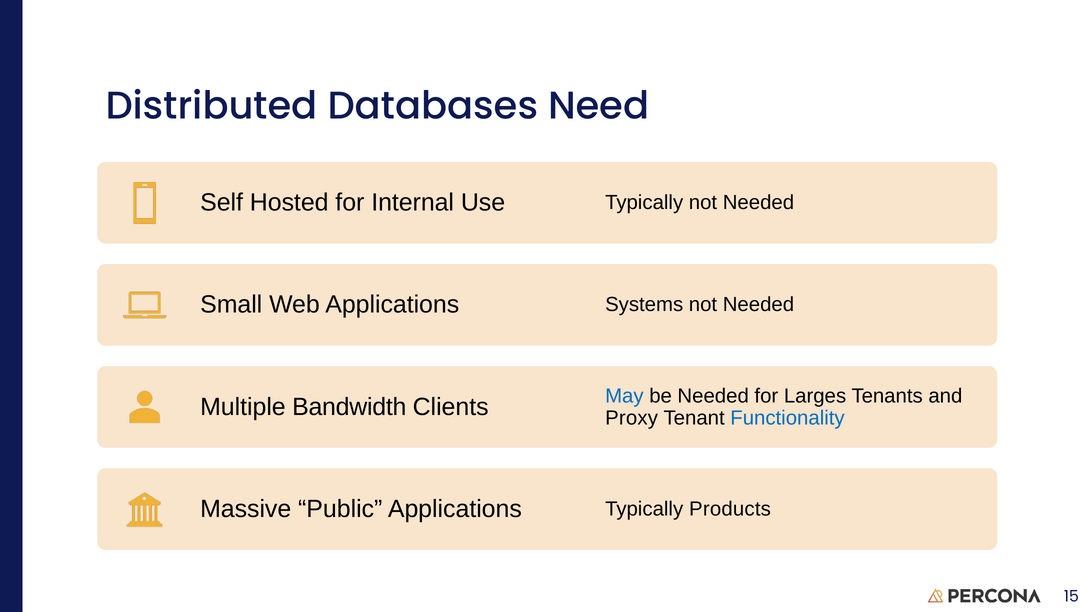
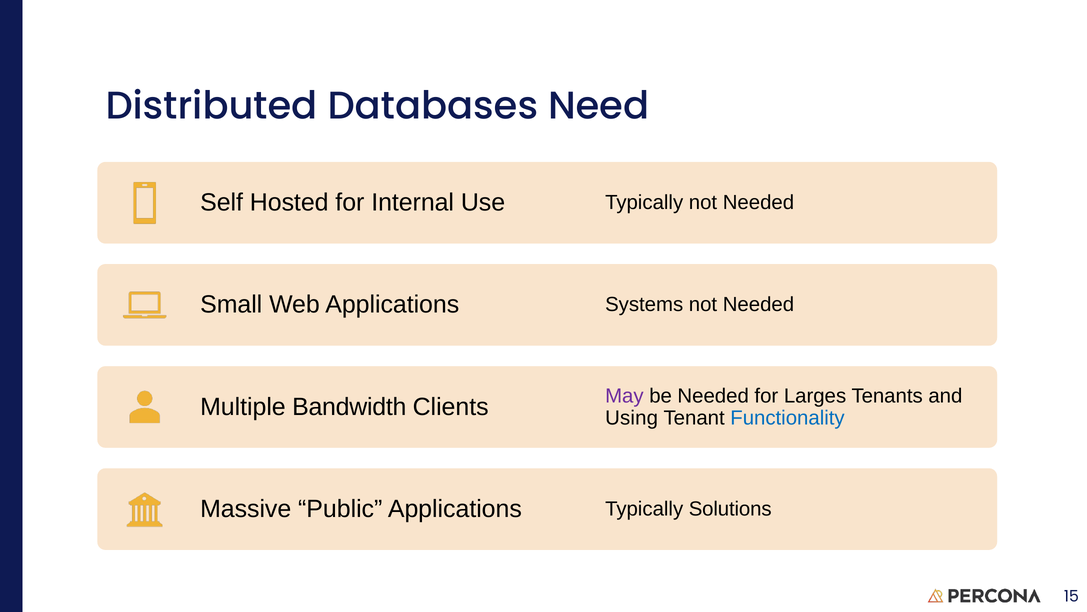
May colour: blue -> purple
Proxy: Proxy -> Using
Products: Products -> Solutions
